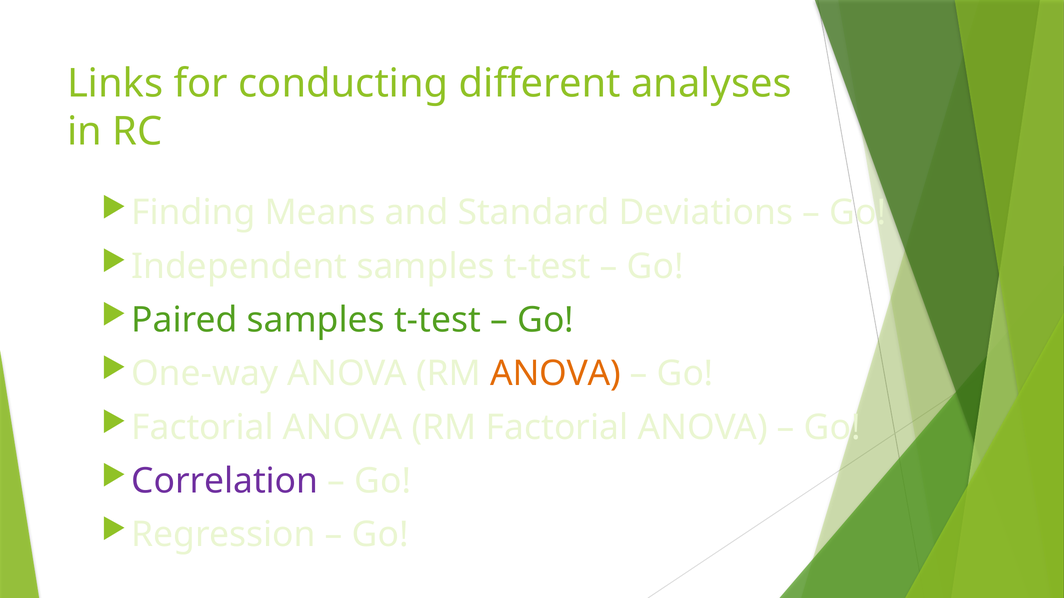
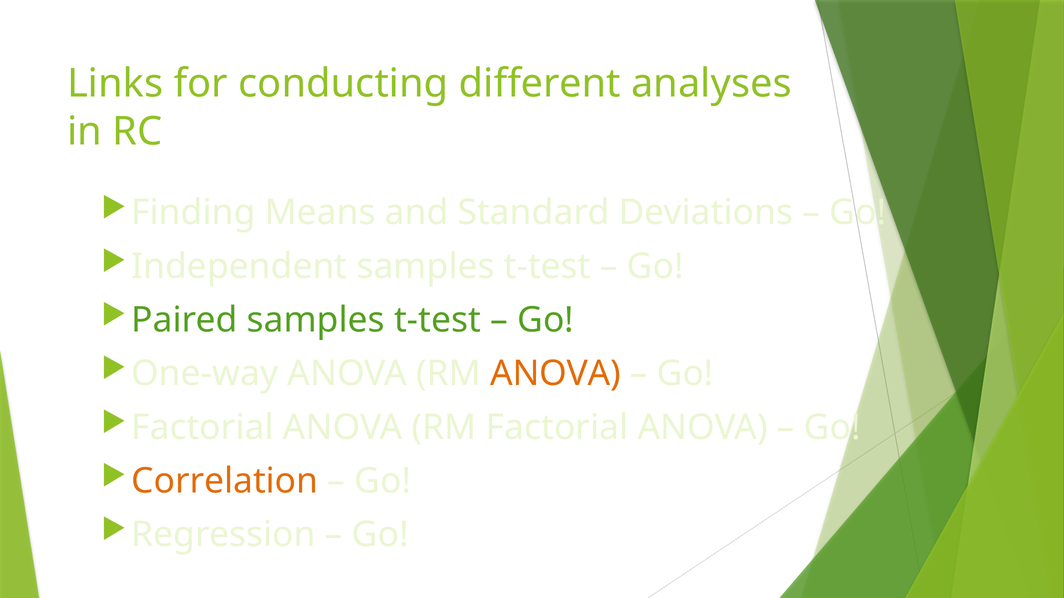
Correlation colour: purple -> orange
